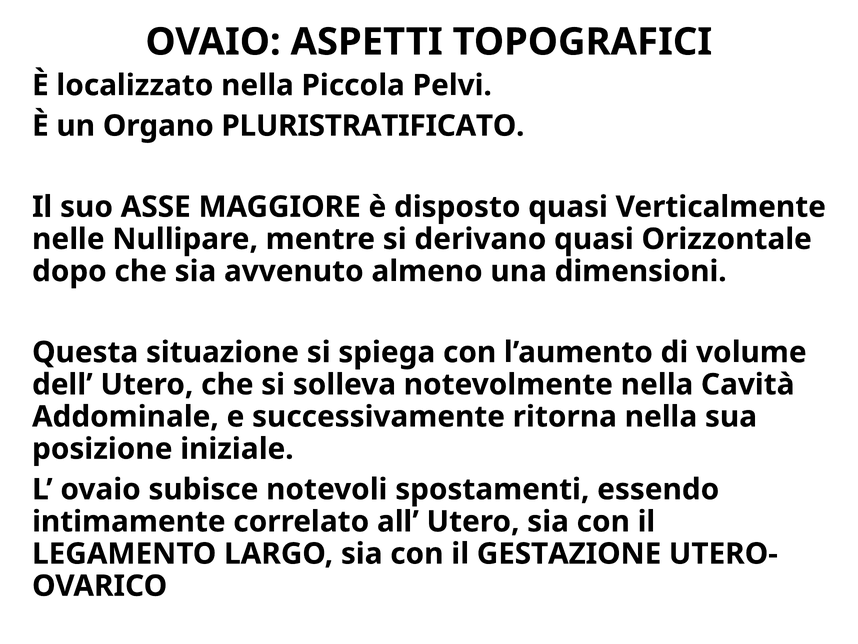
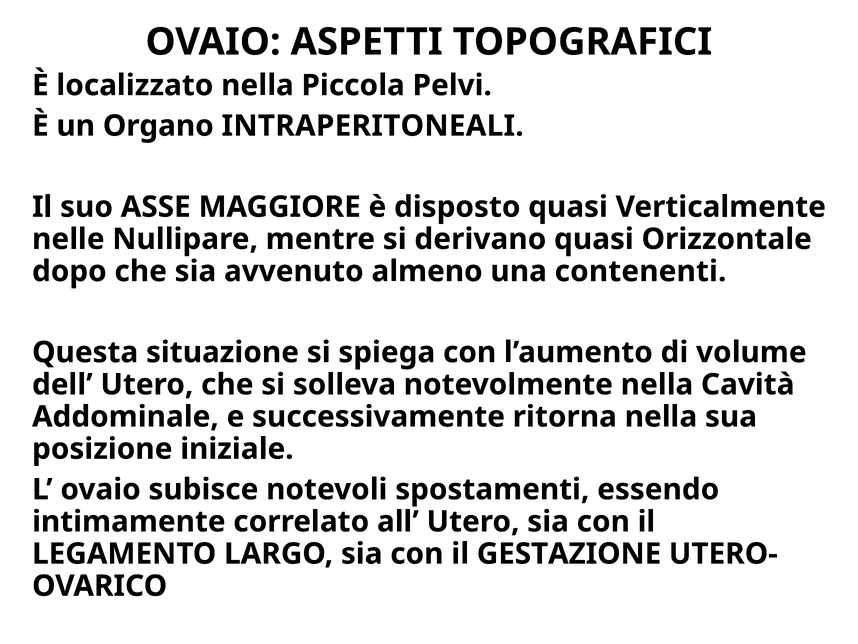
PLURISTRATIFICATO: PLURISTRATIFICATO -> INTRAPERITONEALI
dimensioni: dimensioni -> contenenti
